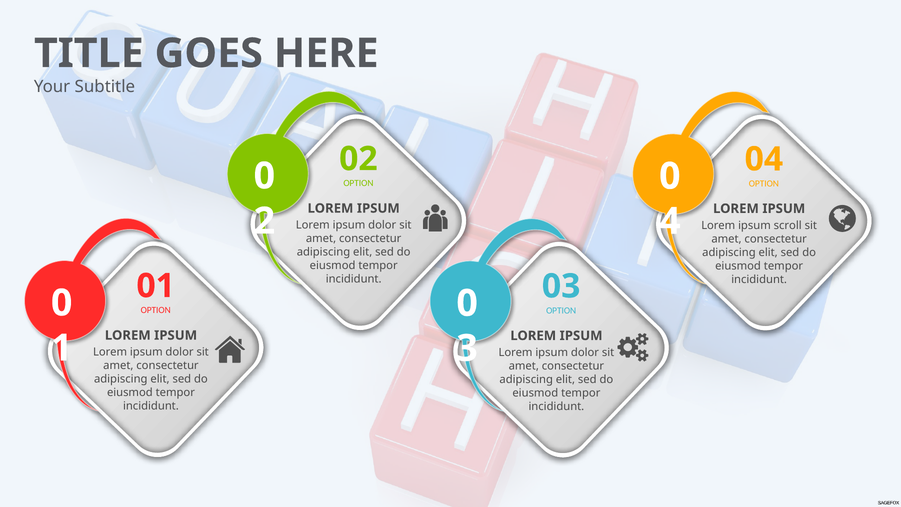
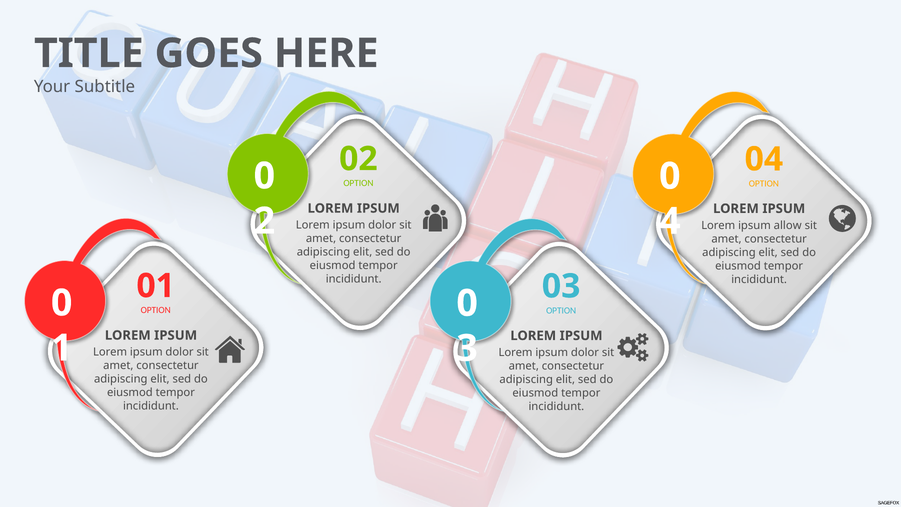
scroll: scroll -> allow
